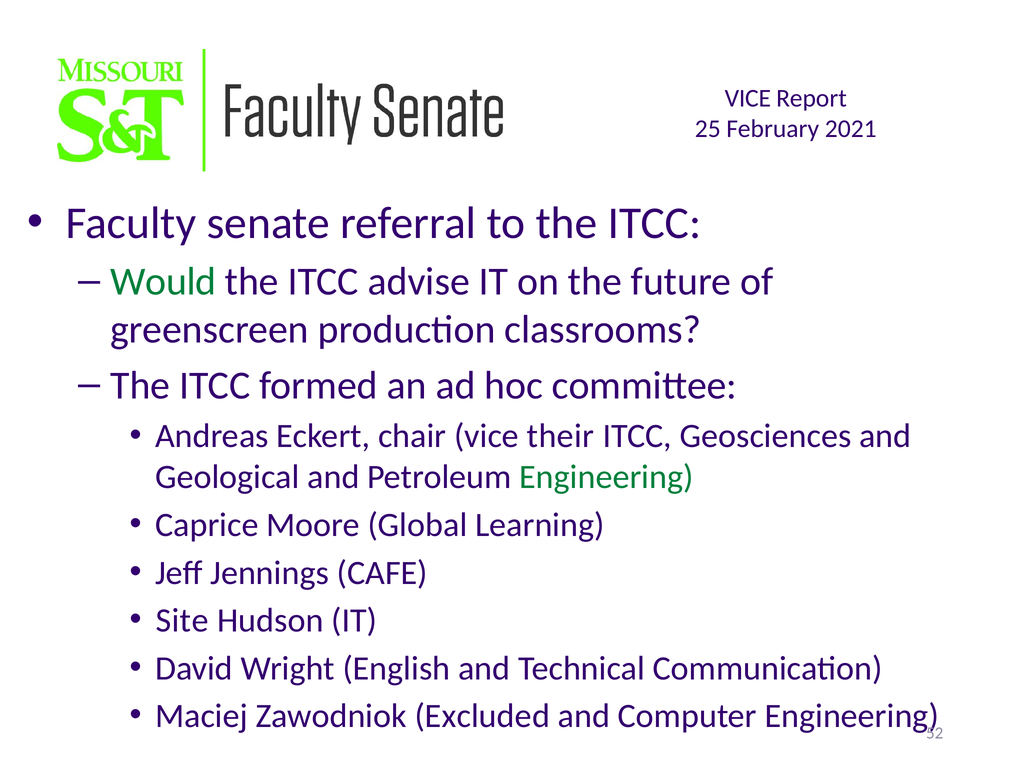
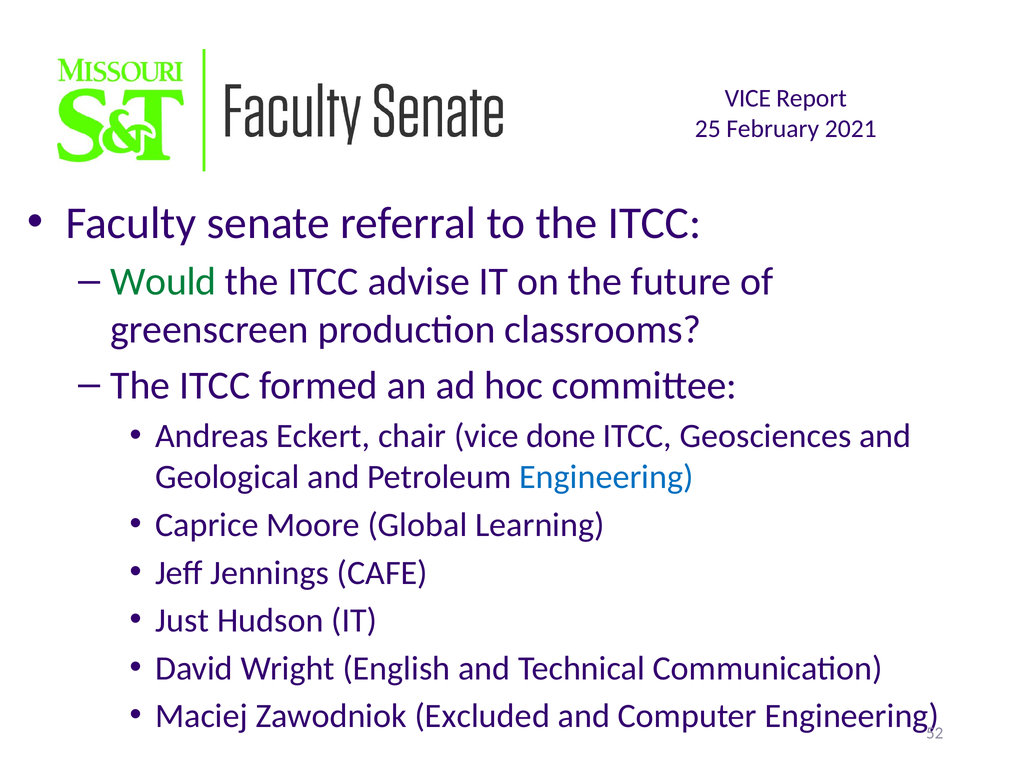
their: their -> done
Engineering at (606, 477) colour: green -> blue
Site: Site -> Just
